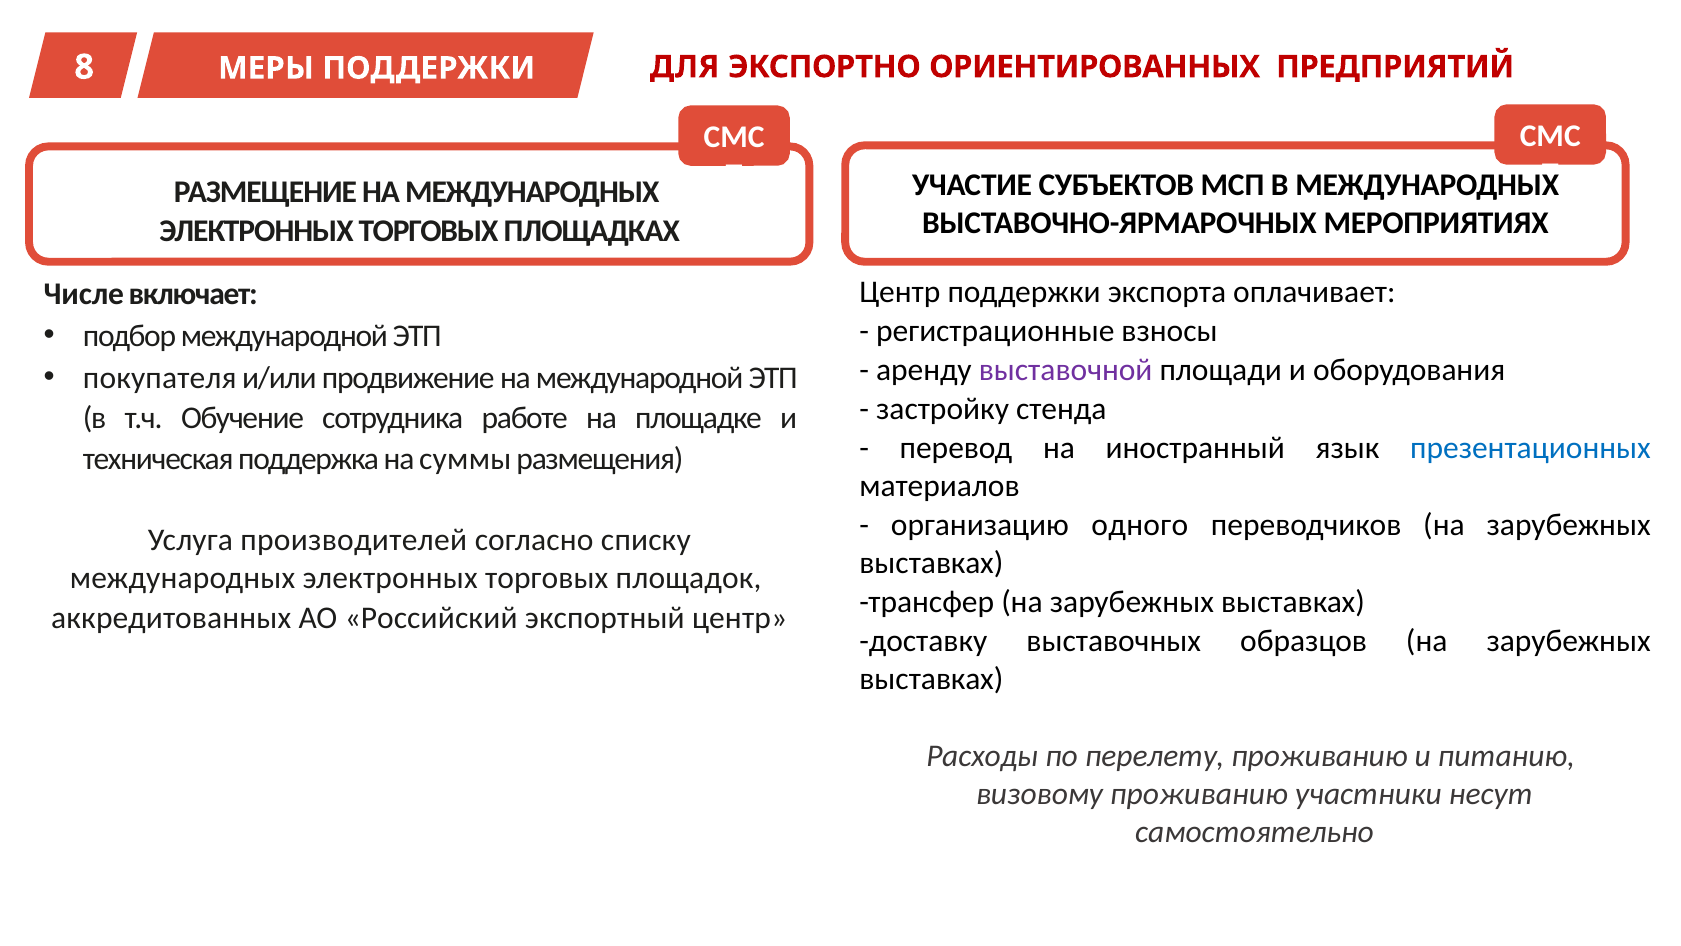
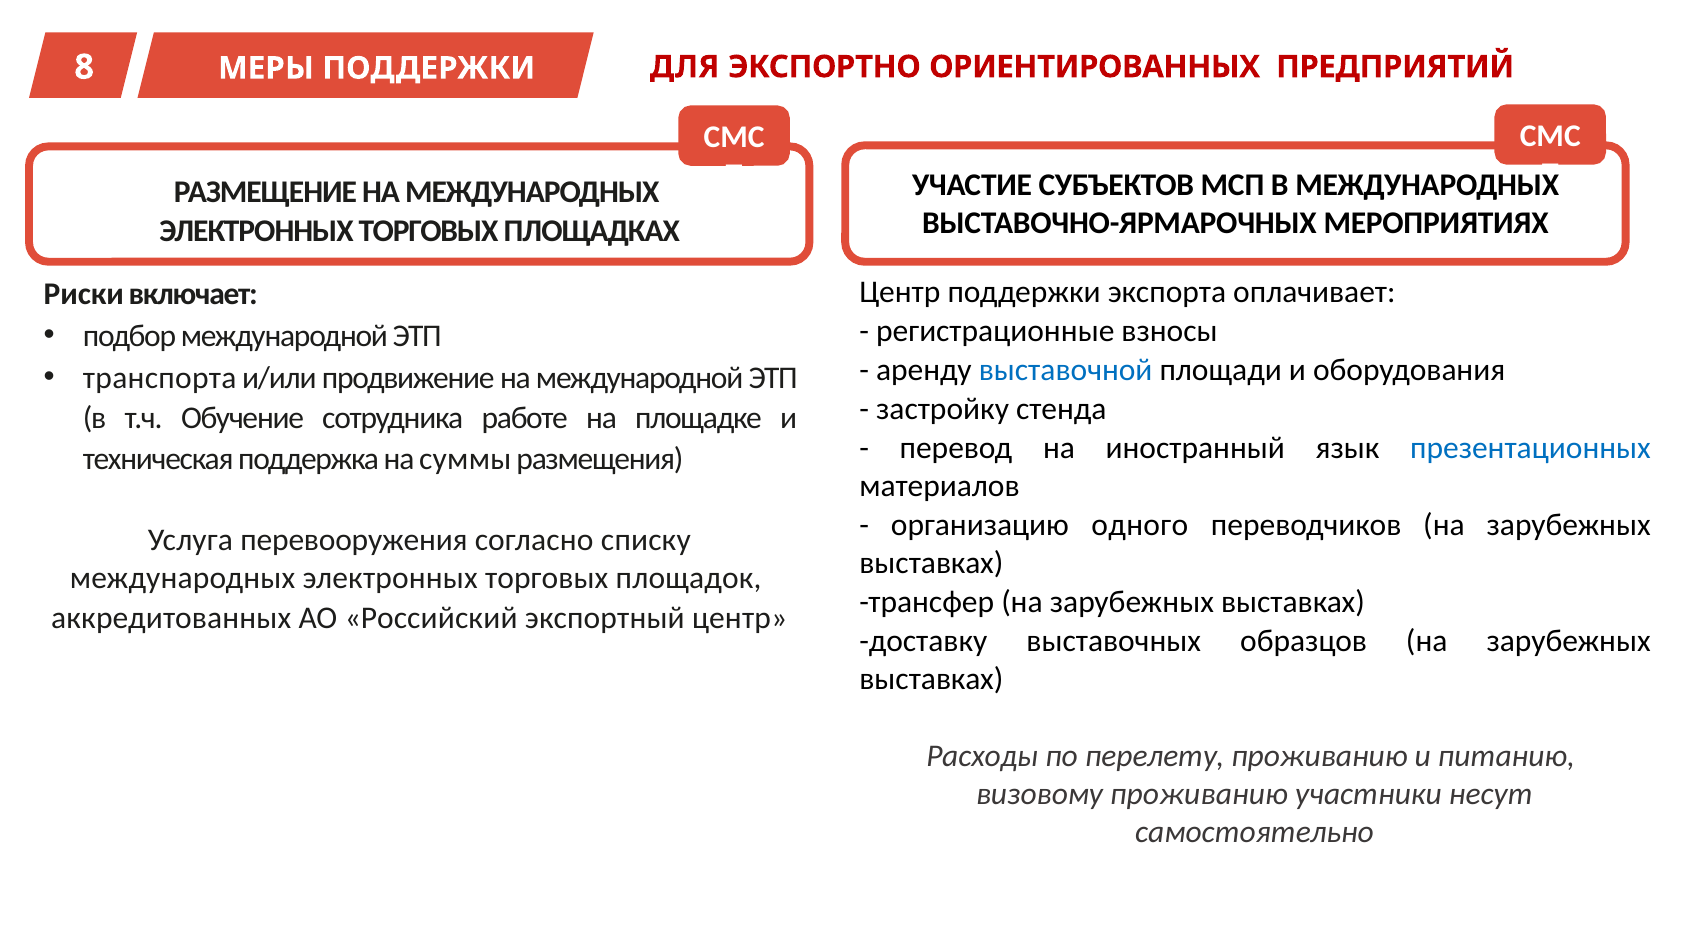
Числе: Числе -> Риски
выставочной colour: purple -> blue
покупателя: покупателя -> транспорта
производителей: производителей -> перевооружения
